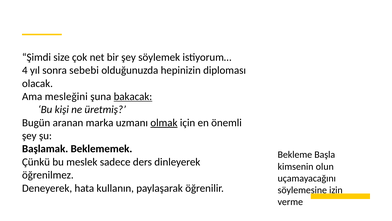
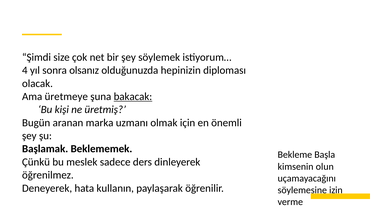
sebebi: sebebi -> olsanız
mesleğini: mesleğini -> üretmeye
olmak underline: present -> none
